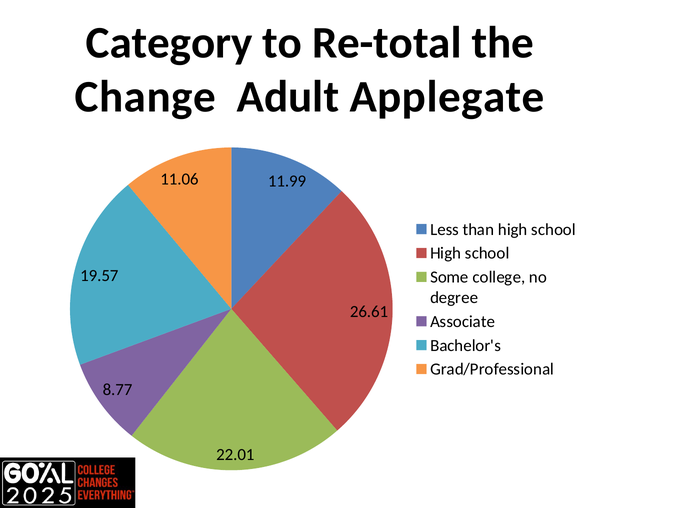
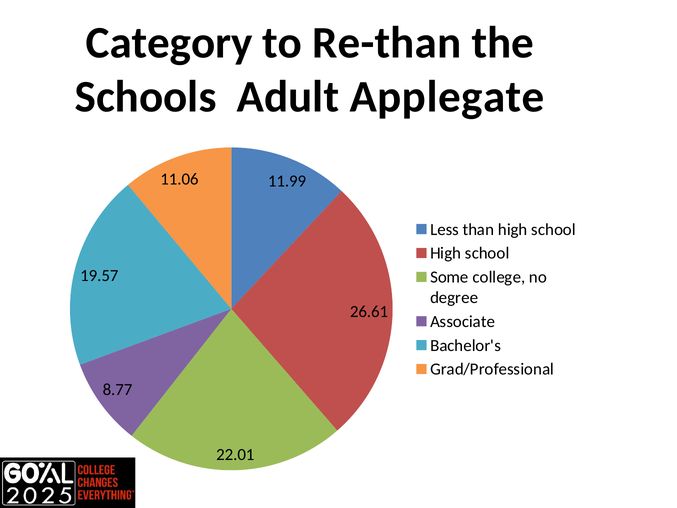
Re-total: Re-total -> Re-than
Change: Change -> Schools
